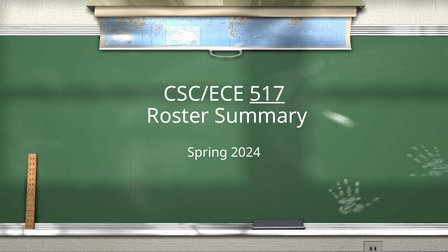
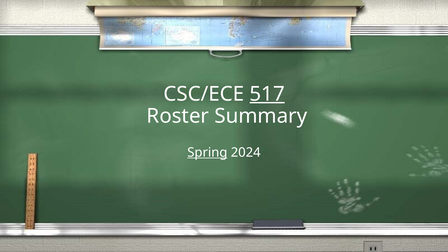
Spring underline: none -> present
